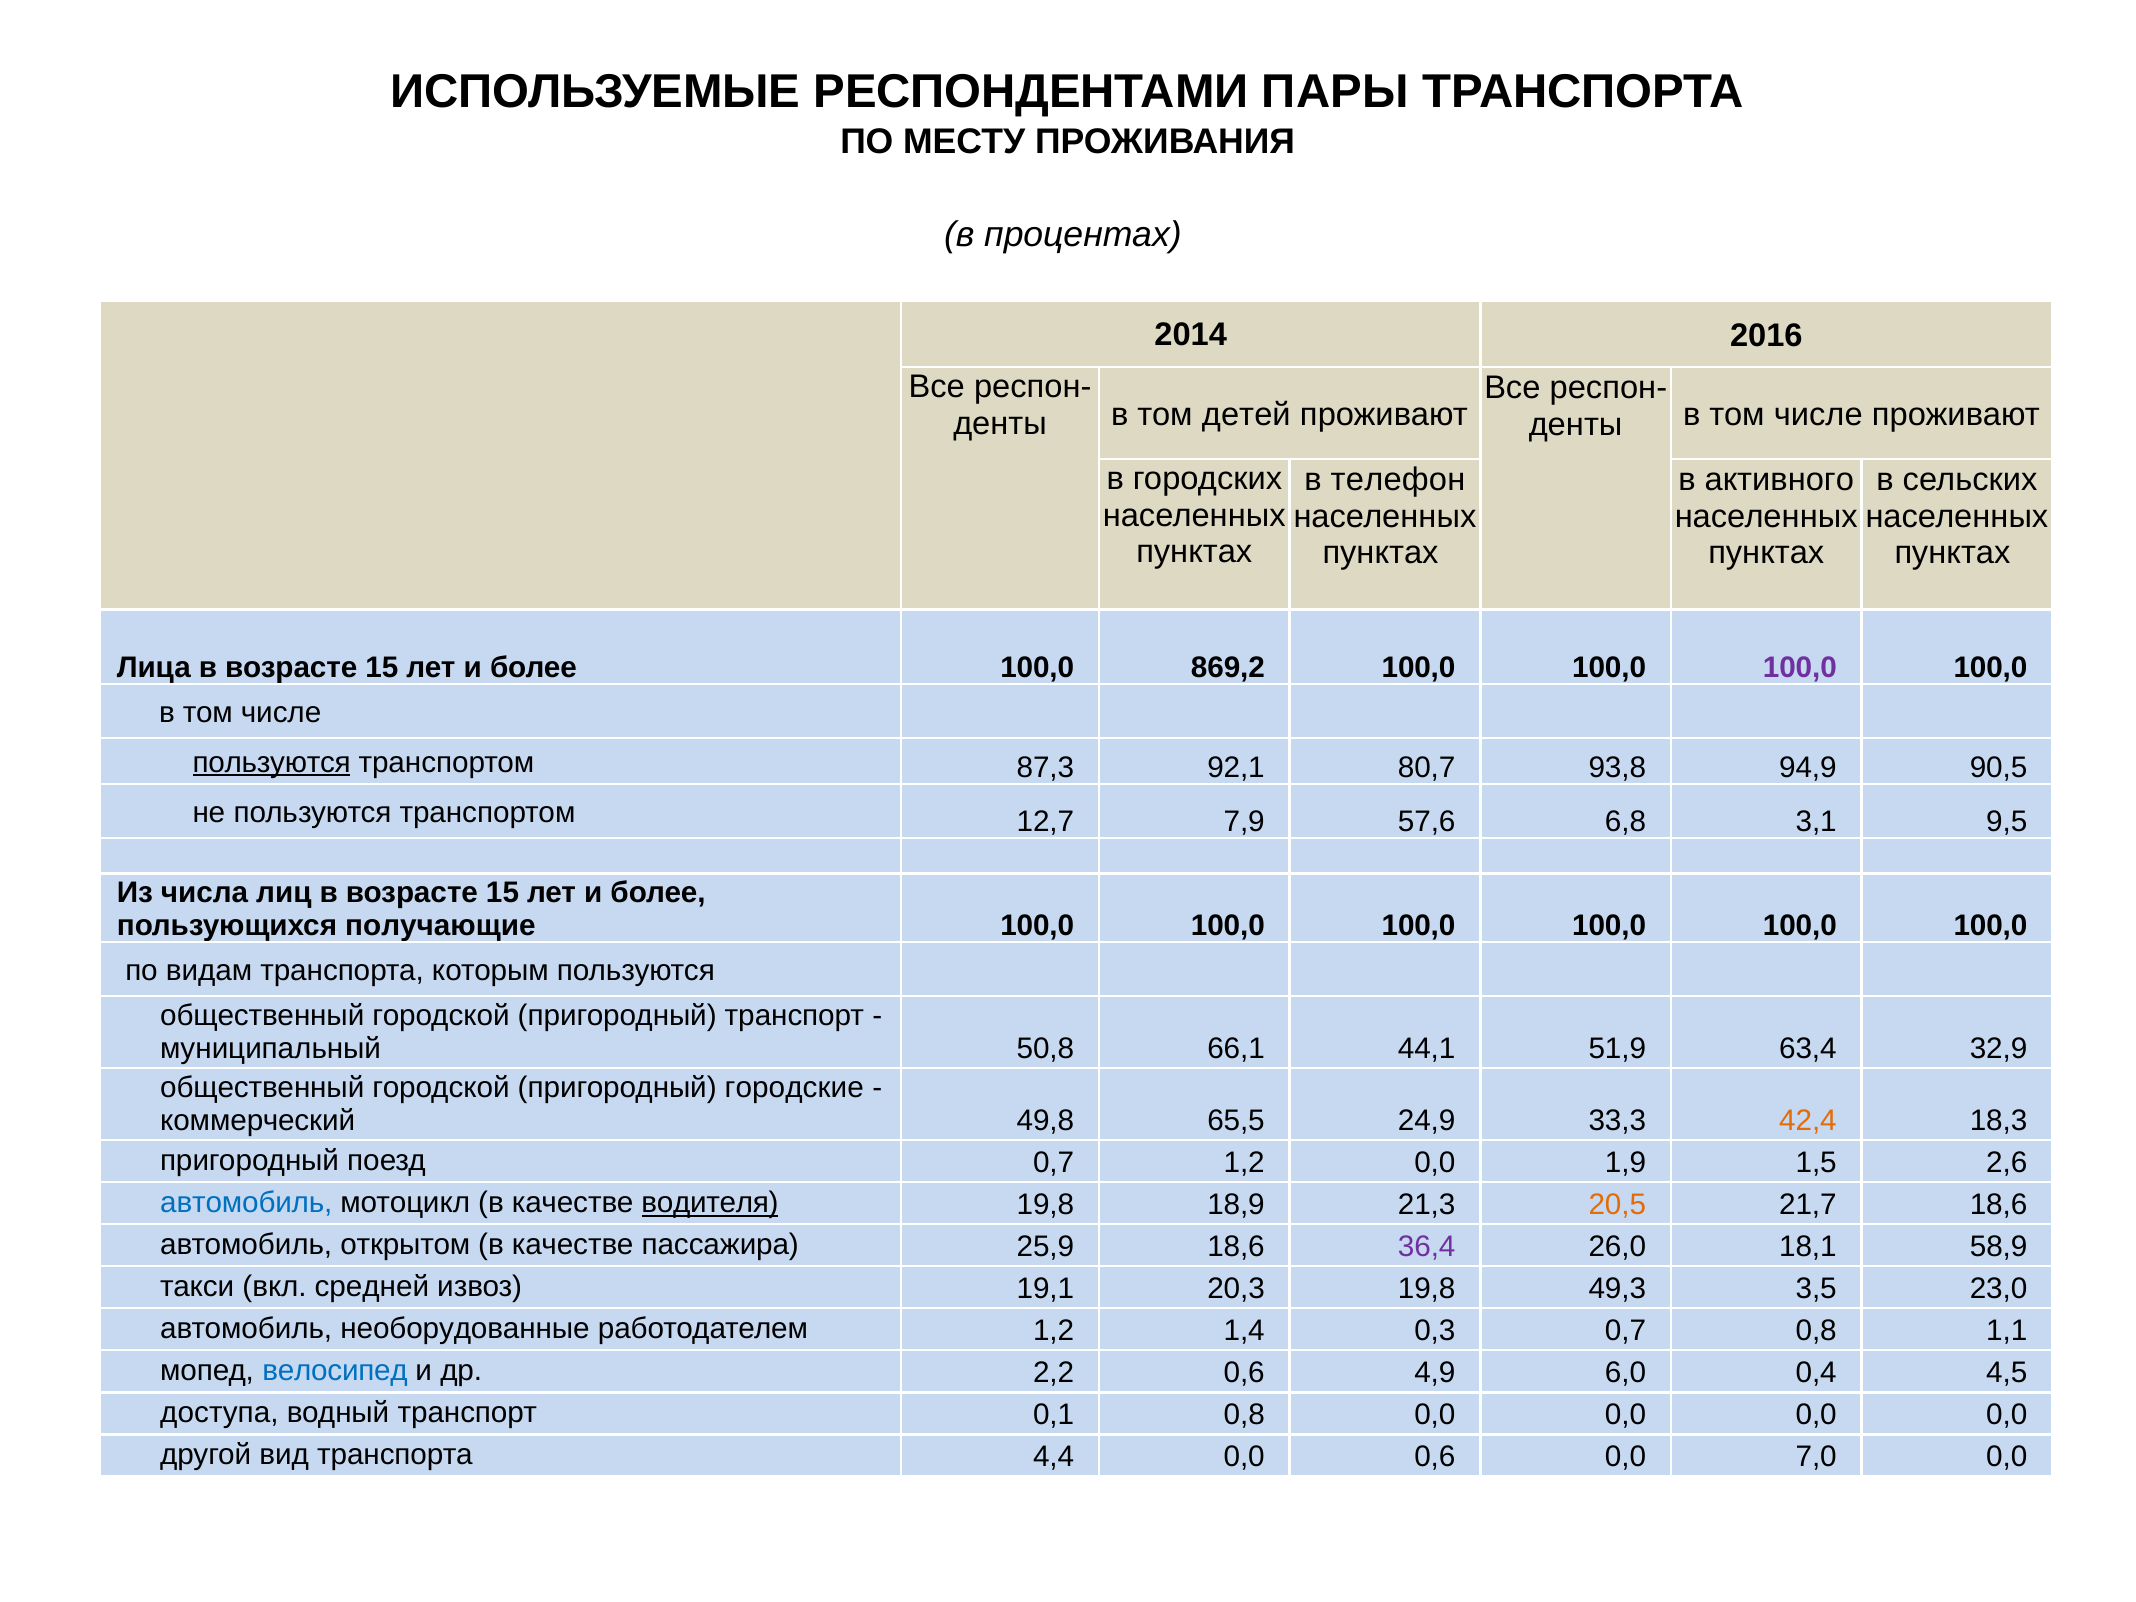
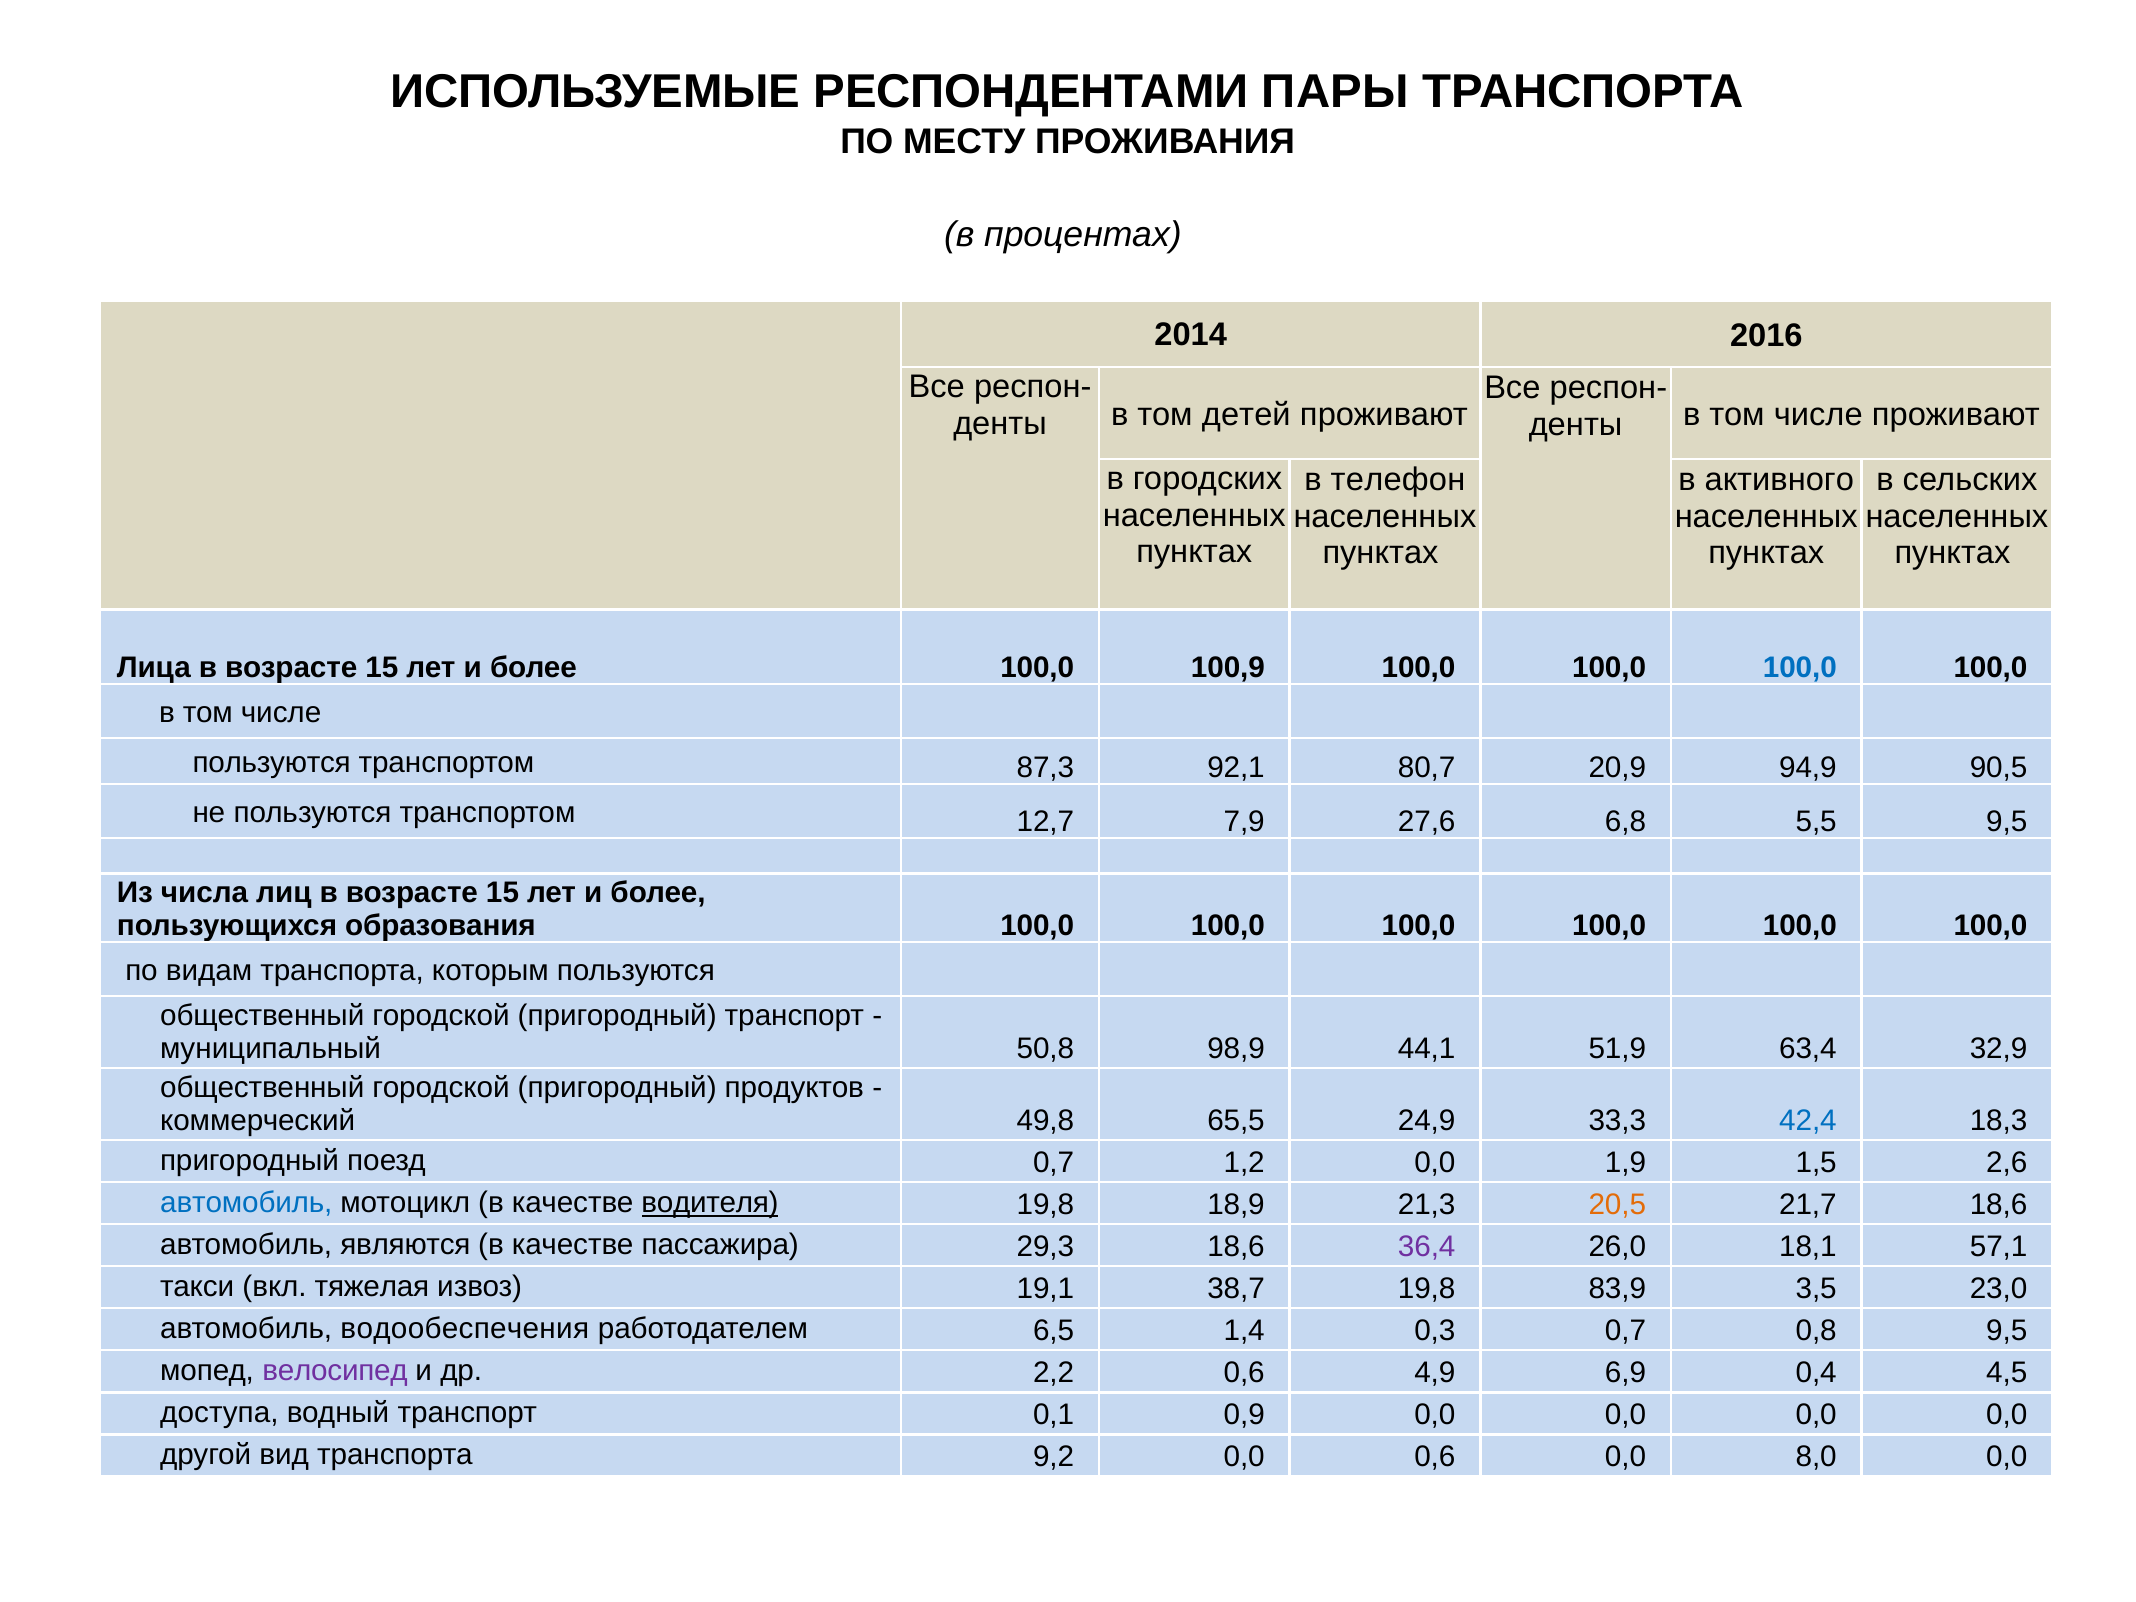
869,2: 869,2 -> 100,9
100,0 at (1800, 668) colour: purple -> blue
пользуются at (272, 763) underline: present -> none
93,8: 93,8 -> 20,9
57,6: 57,6 -> 27,6
3,1: 3,1 -> 5,5
получающие: получающие -> образования
66,1: 66,1 -> 98,9
городские: городские -> продуктов
42,4 colour: orange -> blue
открытом: открытом -> являются
25,9: 25,9 -> 29,3
58,9: 58,9 -> 57,1
средней: средней -> тяжелая
20,3: 20,3 -> 38,7
49,3: 49,3 -> 83,9
необорудованные: необорудованные -> водообеспечения
работодателем 1,2: 1,2 -> 6,5
0,8 1,1: 1,1 -> 9,5
велосипед colour: blue -> purple
6,0: 6,0 -> 6,9
0,1 0,8: 0,8 -> 0,9
4,4: 4,4 -> 9,2
7,0: 7,0 -> 8,0
